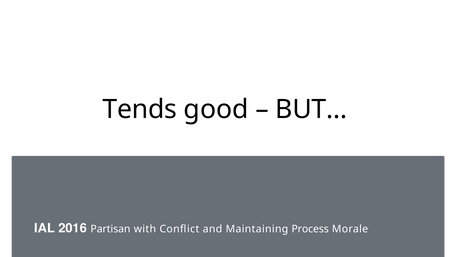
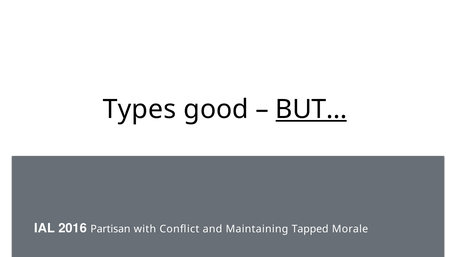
Tends: Tends -> Types
BUT… underline: none -> present
Process: Process -> Tapped
